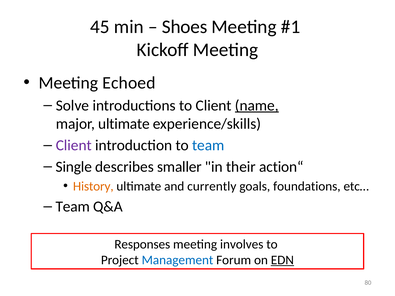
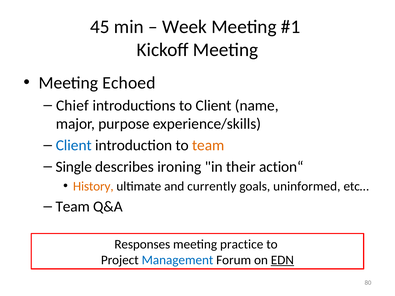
Shoes: Shoes -> Week
Solve: Solve -> Chief
name underline: present -> none
major ultimate: ultimate -> purpose
Client at (74, 145) colour: purple -> blue
team at (208, 145) colour: blue -> orange
smaller: smaller -> ironing
foundations: foundations -> uninformed
involves: involves -> practice
